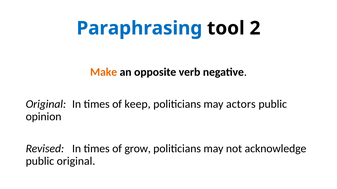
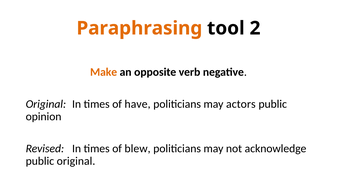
Paraphrasing colour: blue -> orange
keep: keep -> have
grow: grow -> blew
